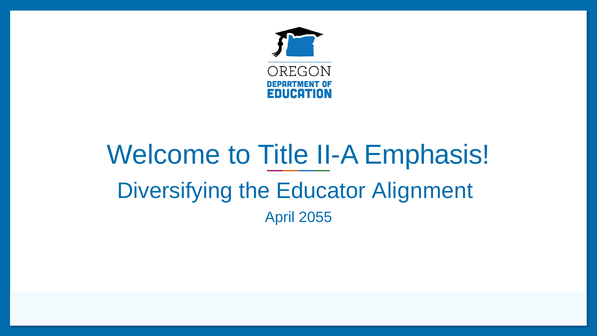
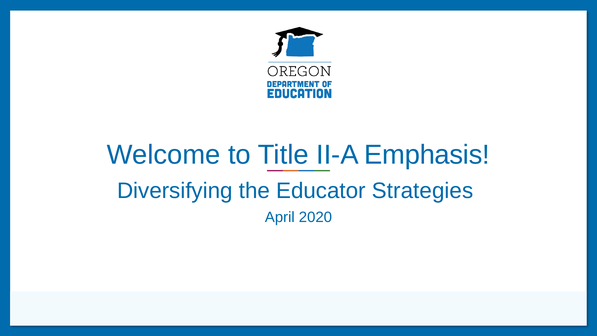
Alignment: Alignment -> Strategies
2055: 2055 -> 2020
